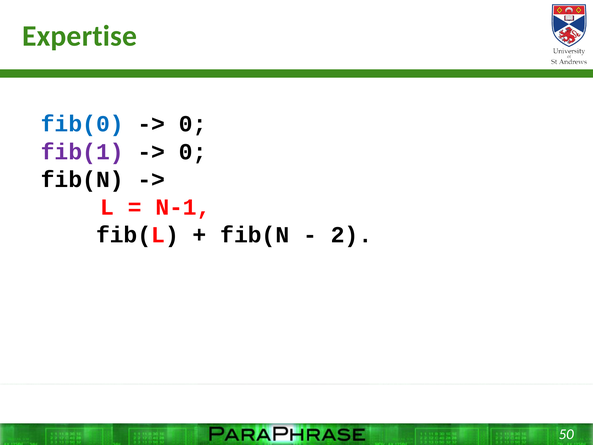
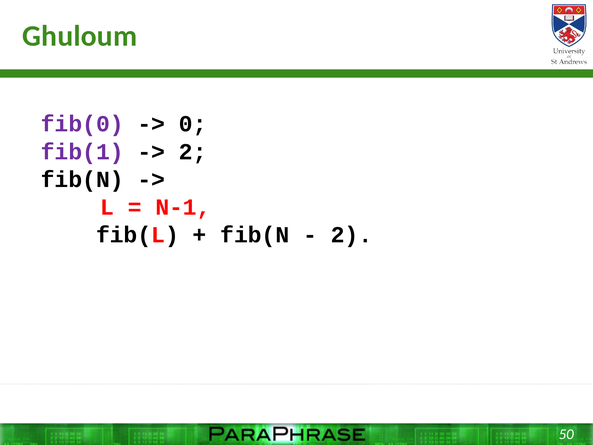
Expertise: Expertise -> Ghuloum
fib(0 colour: blue -> purple
0 at (193, 152): 0 -> 2
